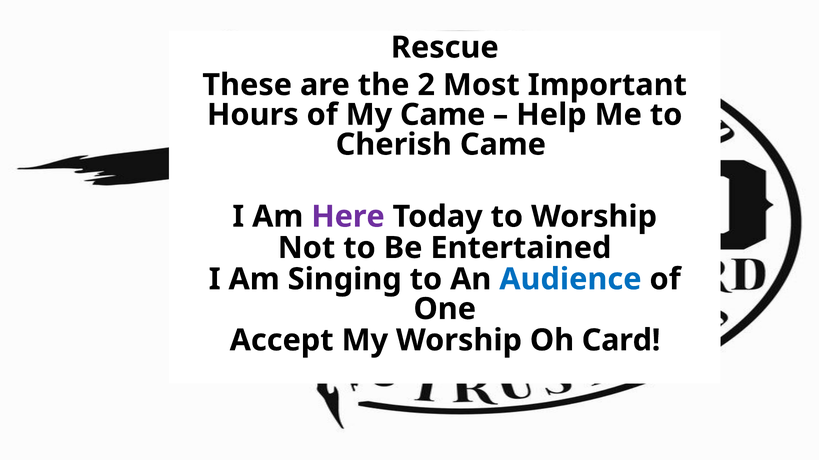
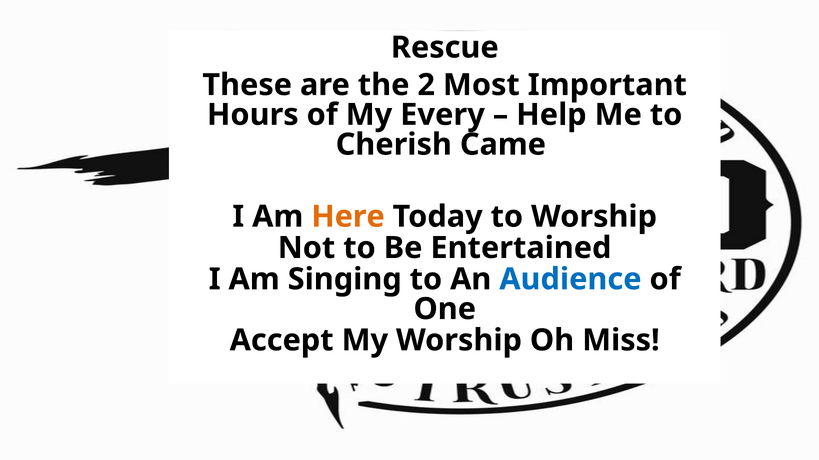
My Came: Came -> Every
Here colour: purple -> orange
Card: Card -> Miss
